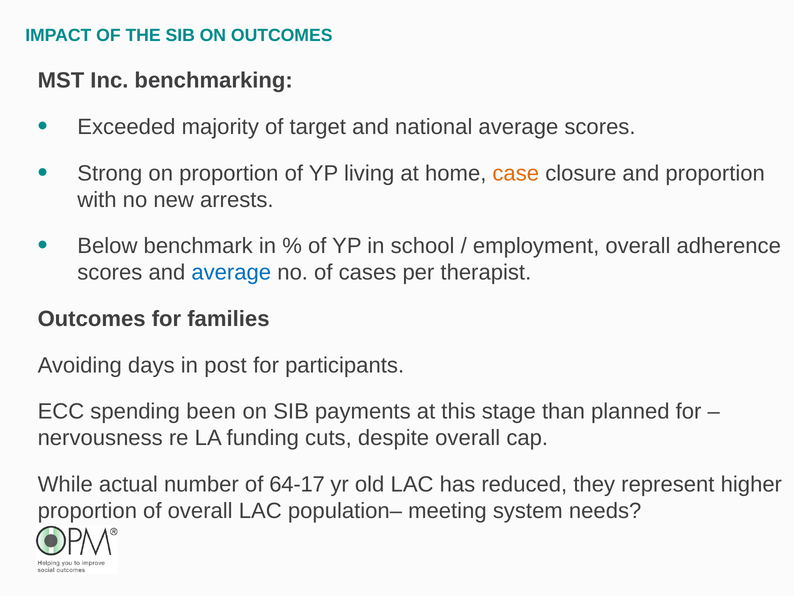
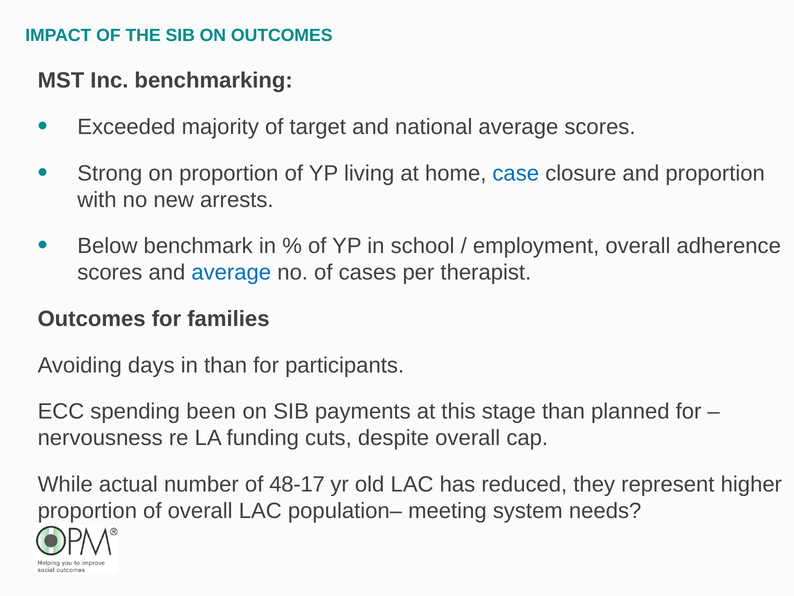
case colour: orange -> blue
in post: post -> than
64-17: 64-17 -> 48-17
